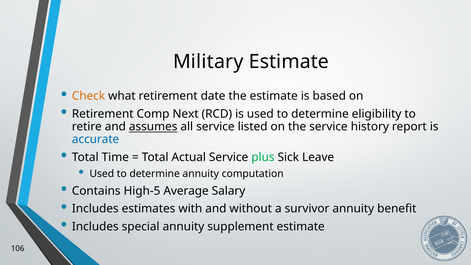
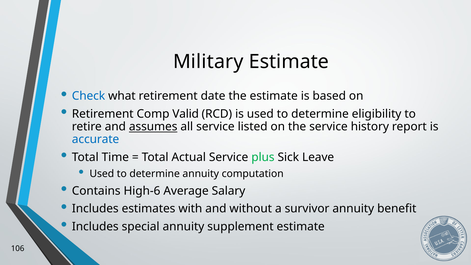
Check colour: orange -> blue
Next: Next -> Valid
High-5: High-5 -> High-6
